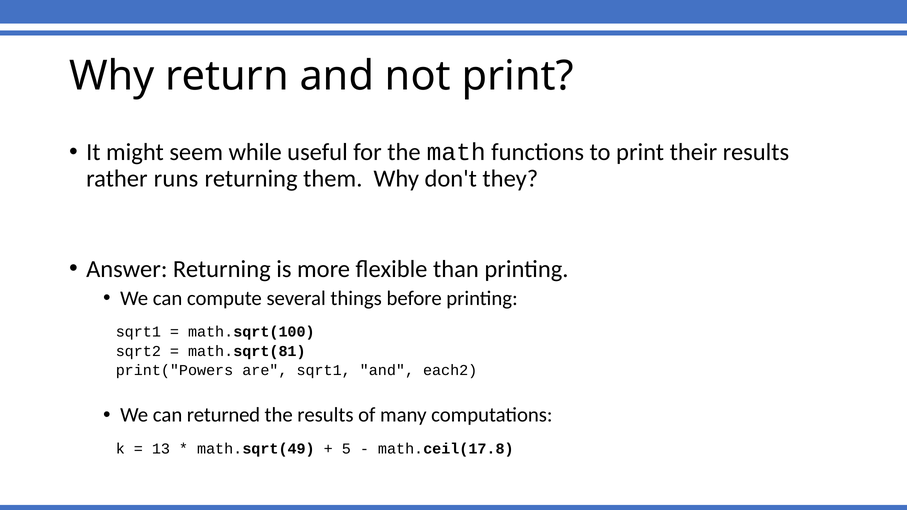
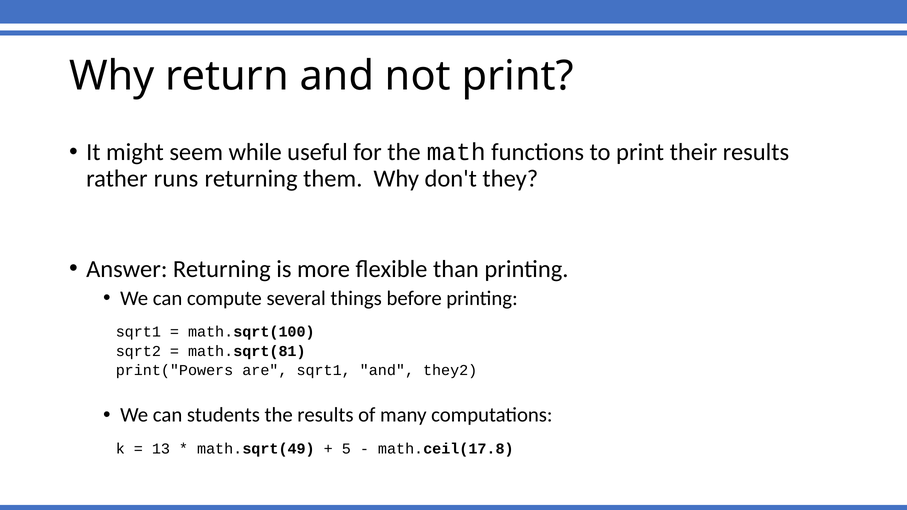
each2: each2 -> they2
returned: returned -> students
